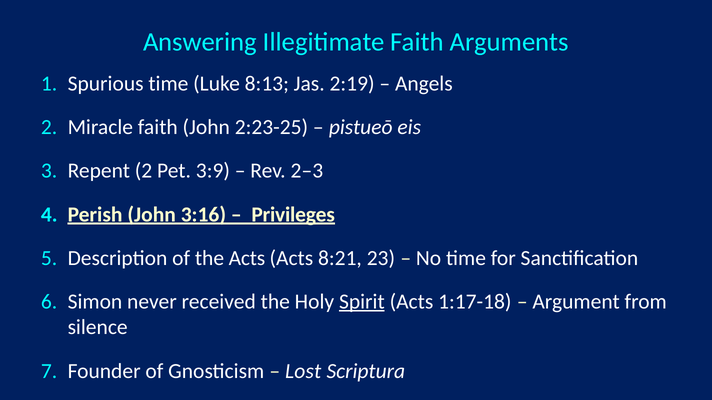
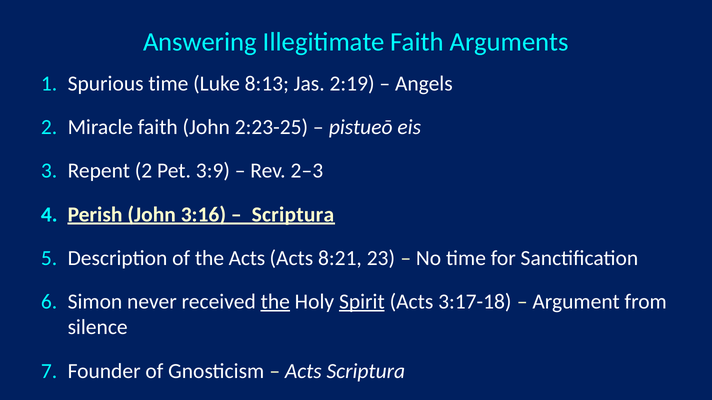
Privileges at (293, 215): Privileges -> Scriptura
the at (275, 302) underline: none -> present
1:17-18: 1:17-18 -> 3:17-18
Lost at (303, 371): Lost -> Acts
